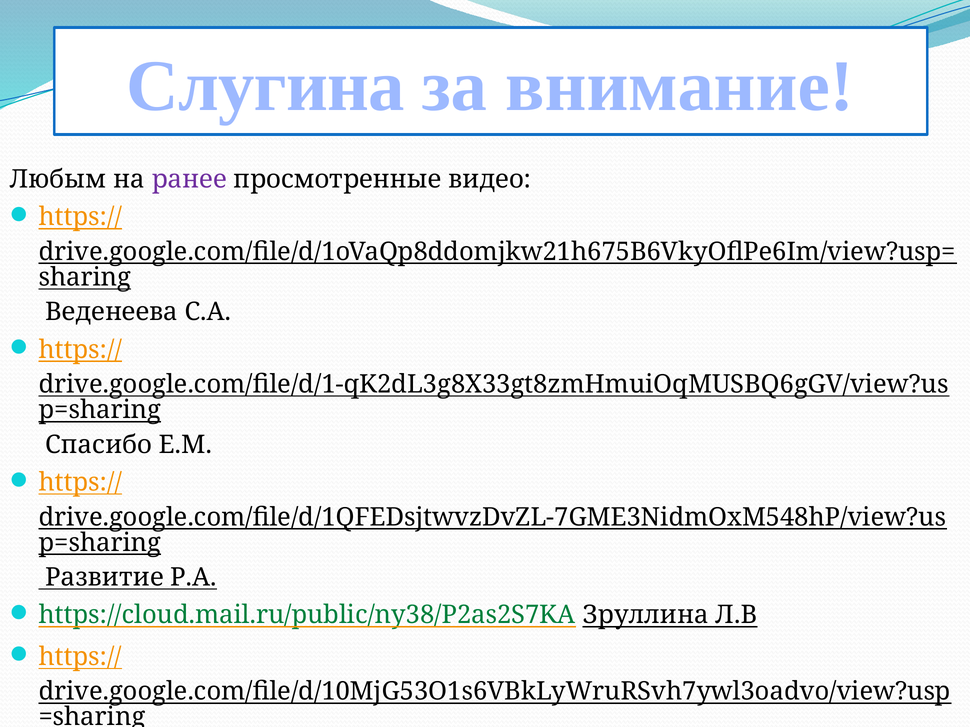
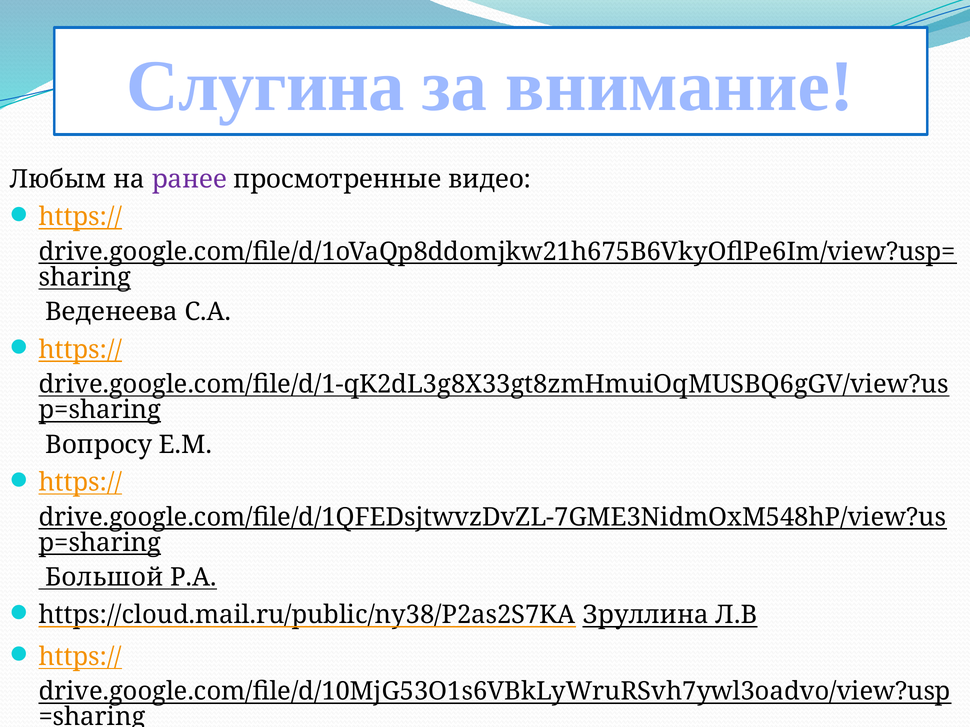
Спасибо: Спасибо -> Вопросу
Развитие: Развитие -> Большой
https://cloud.mail.ru/public/ny38/P2as2S7KA colour: green -> black
